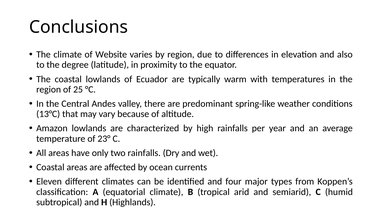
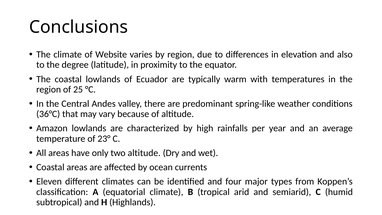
13°C: 13°C -> 36°C
two rainfalls: rainfalls -> altitude
